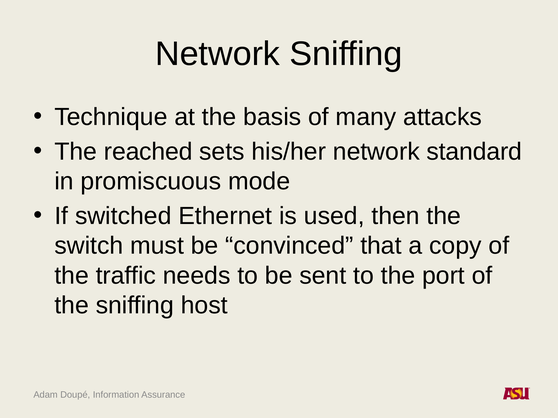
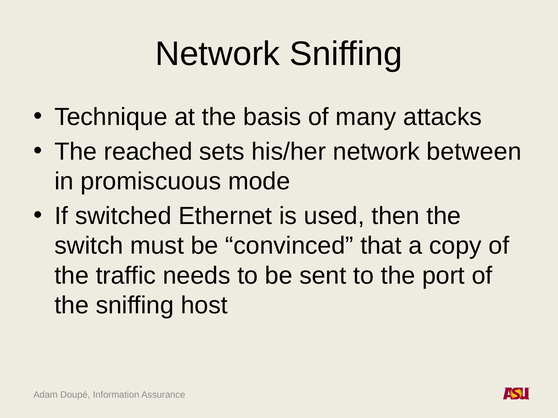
standard: standard -> between
